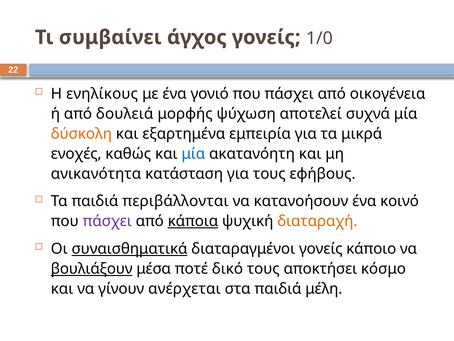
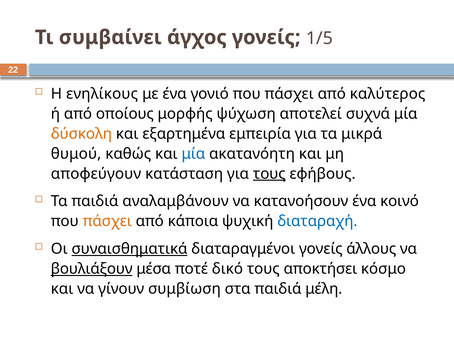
1/0: 1/0 -> 1/5
οικογένεια: οικογένεια -> καλύτερος
δουλειά: δουλειά -> οποίους
ενοχές: ενοχές -> θυμού
ανικανότητα: ανικανότητα -> αποφεύγουν
τους at (269, 173) underline: none -> present
περιβάλλονται: περιβάλλονται -> αναλαμβάνουν
πάσχει at (107, 221) colour: purple -> orange
κάποια underline: present -> none
διαταραχή colour: orange -> blue
κάποιο: κάποιο -> άλλους
ανέρχεται: ανέρχεται -> συμβίωση
